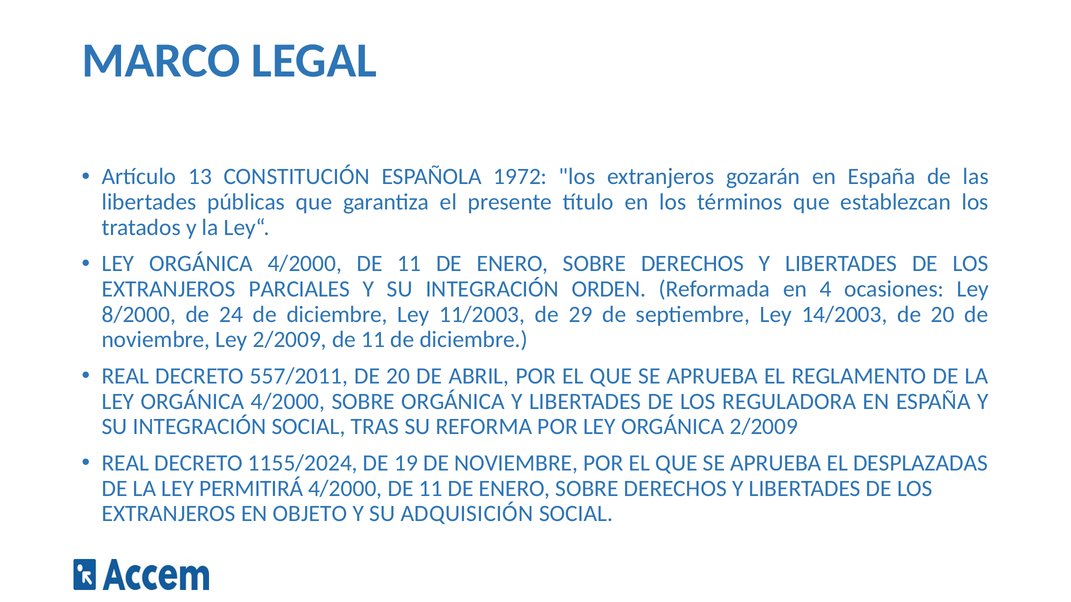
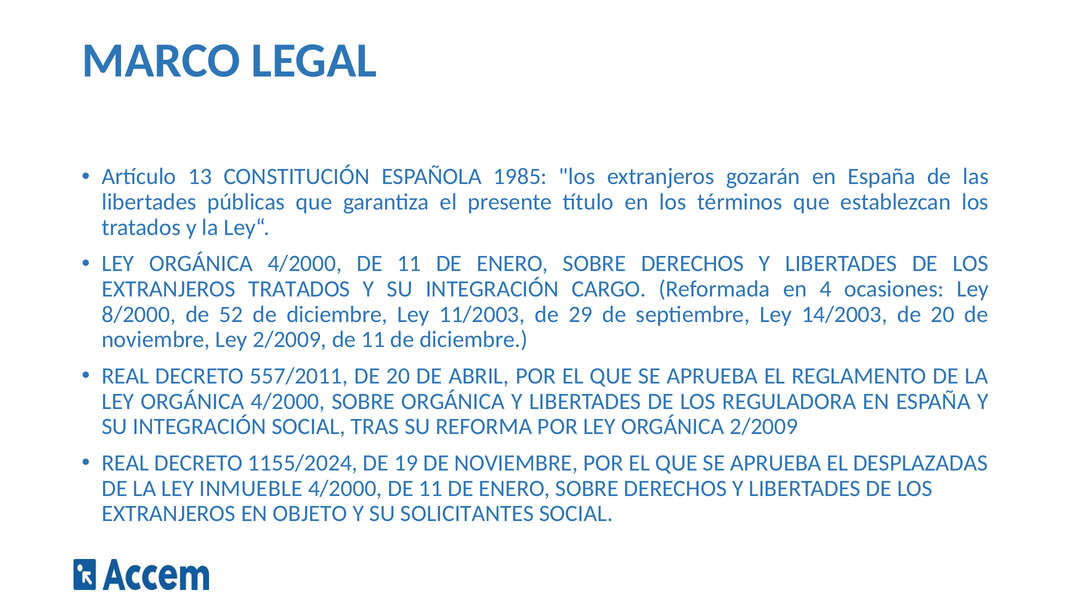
1972: 1972 -> 1985
EXTRANJEROS PARCIALES: PARCIALES -> TRATADOS
ORDEN: ORDEN -> CARGO
24: 24 -> 52
PERMITIRÁ: PERMITIRÁ -> INMUEBLE
ADQUISICIÓN: ADQUISICIÓN -> SOLICITANTES
